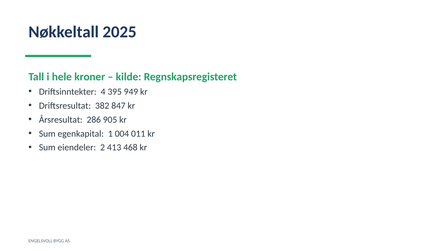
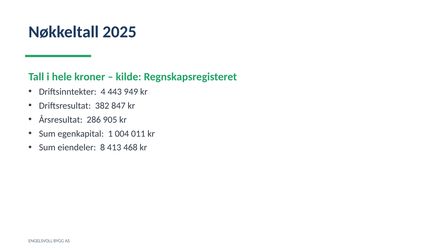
395: 395 -> 443
2: 2 -> 8
